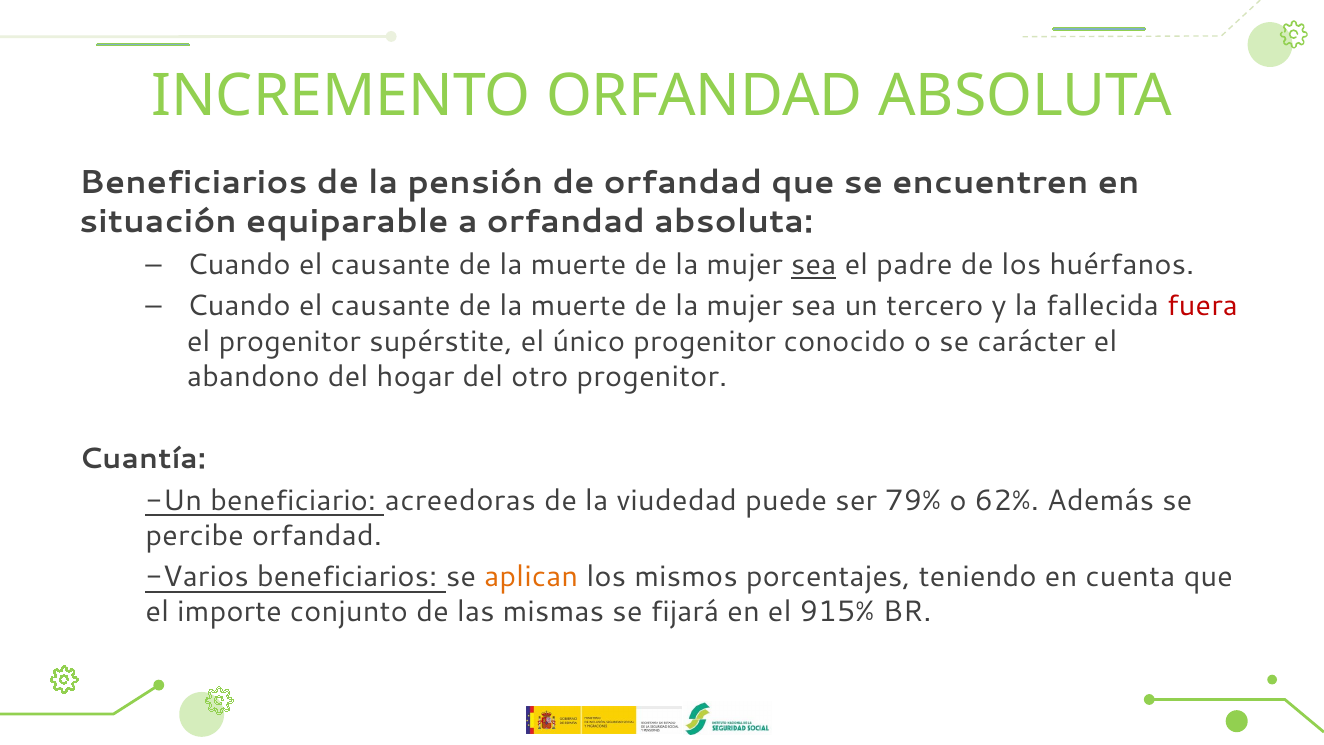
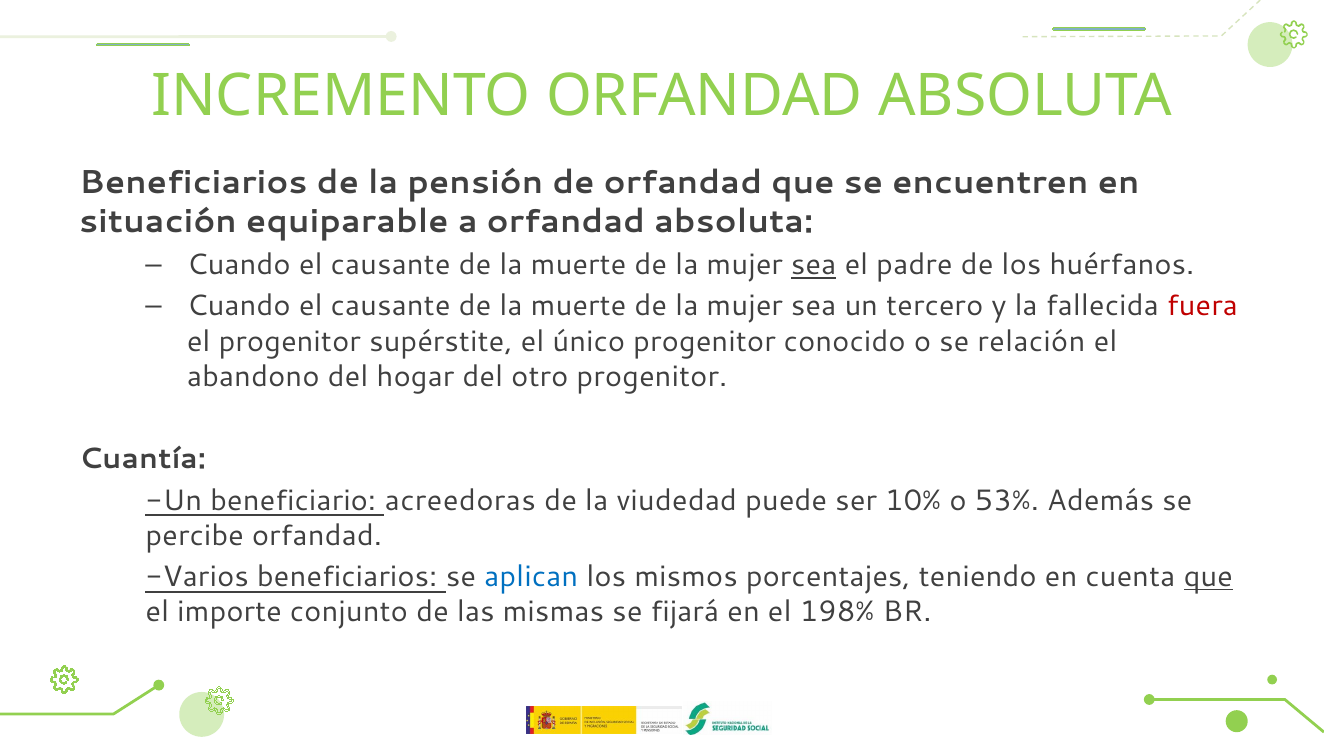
carácter: carácter -> relación
79%: 79% -> 10%
62%: 62% -> 53%
aplican colour: orange -> blue
que at (1208, 577) underline: none -> present
915%: 915% -> 198%
